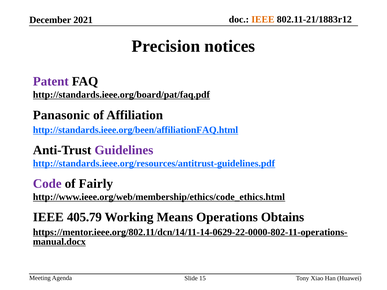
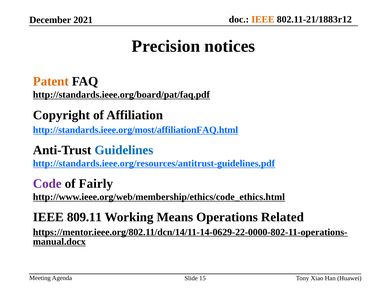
Patent colour: purple -> orange
Panasonic: Panasonic -> Copyright
http://standards.ieee.org/been/affiliationFAQ.html: http://standards.ieee.org/been/affiliationFAQ.html -> http://standards.ieee.org/most/affiliationFAQ.html
Guidelines colour: purple -> blue
405.79: 405.79 -> 809.11
Obtains: Obtains -> Related
